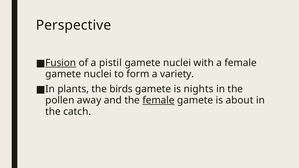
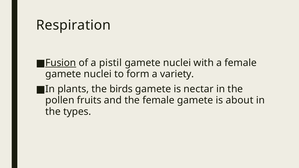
Perspective: Perspective -> Respiration
nights: nights -> nectar
away: away -> fruits
female at (158, 100) underline: present -> none
catch: catch -> types
